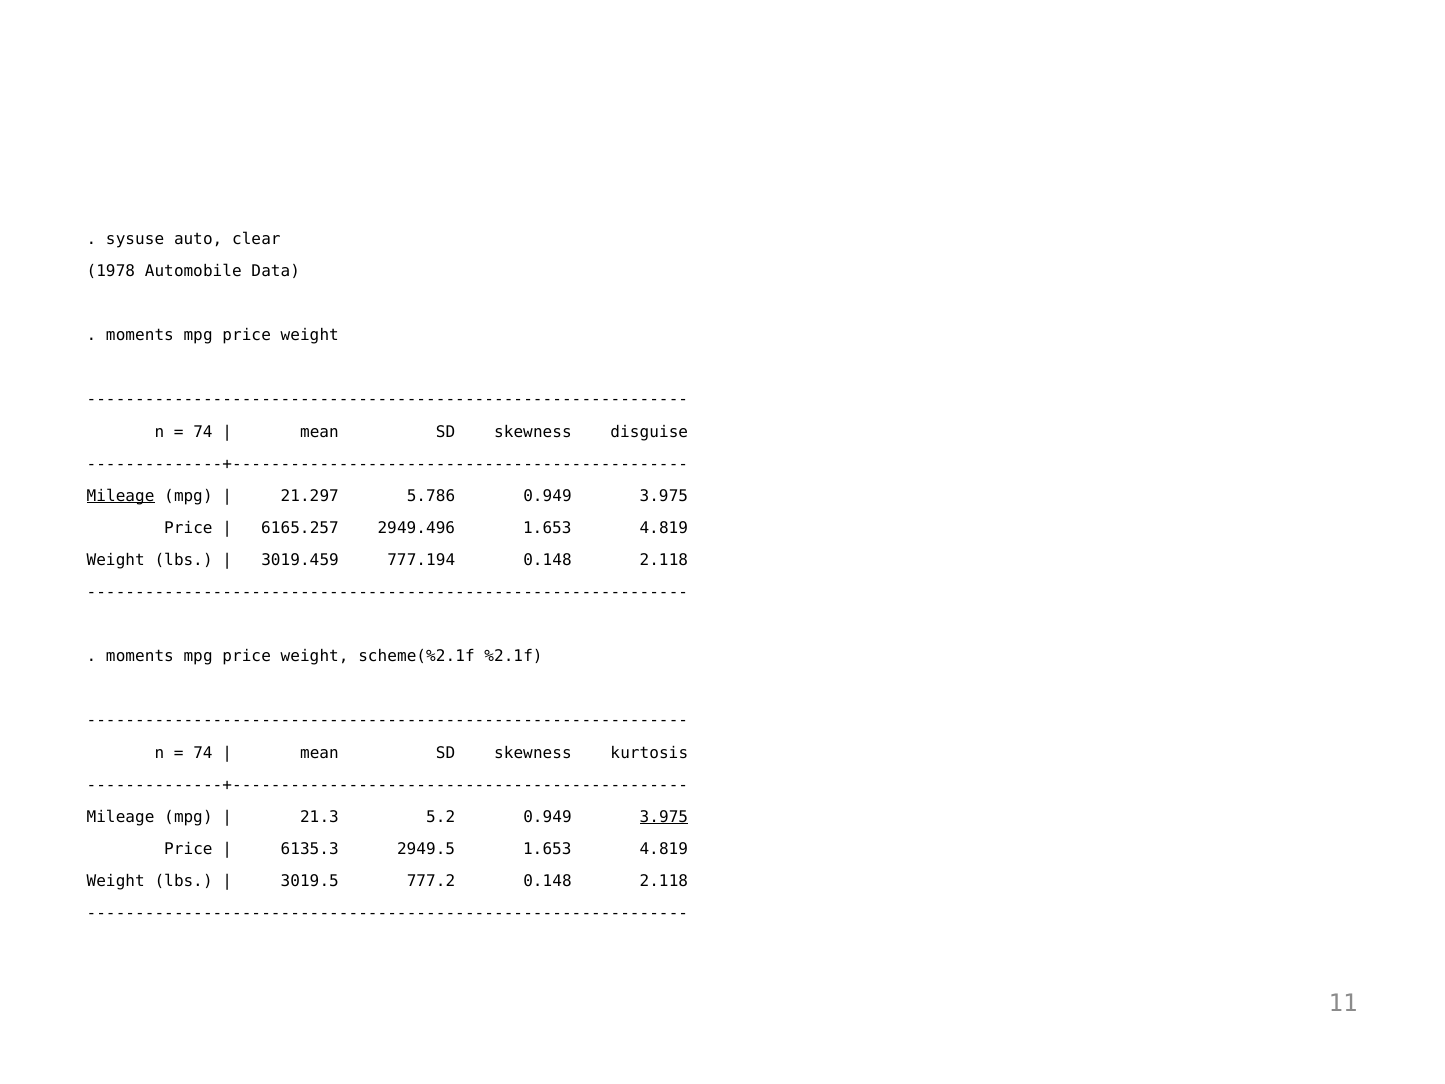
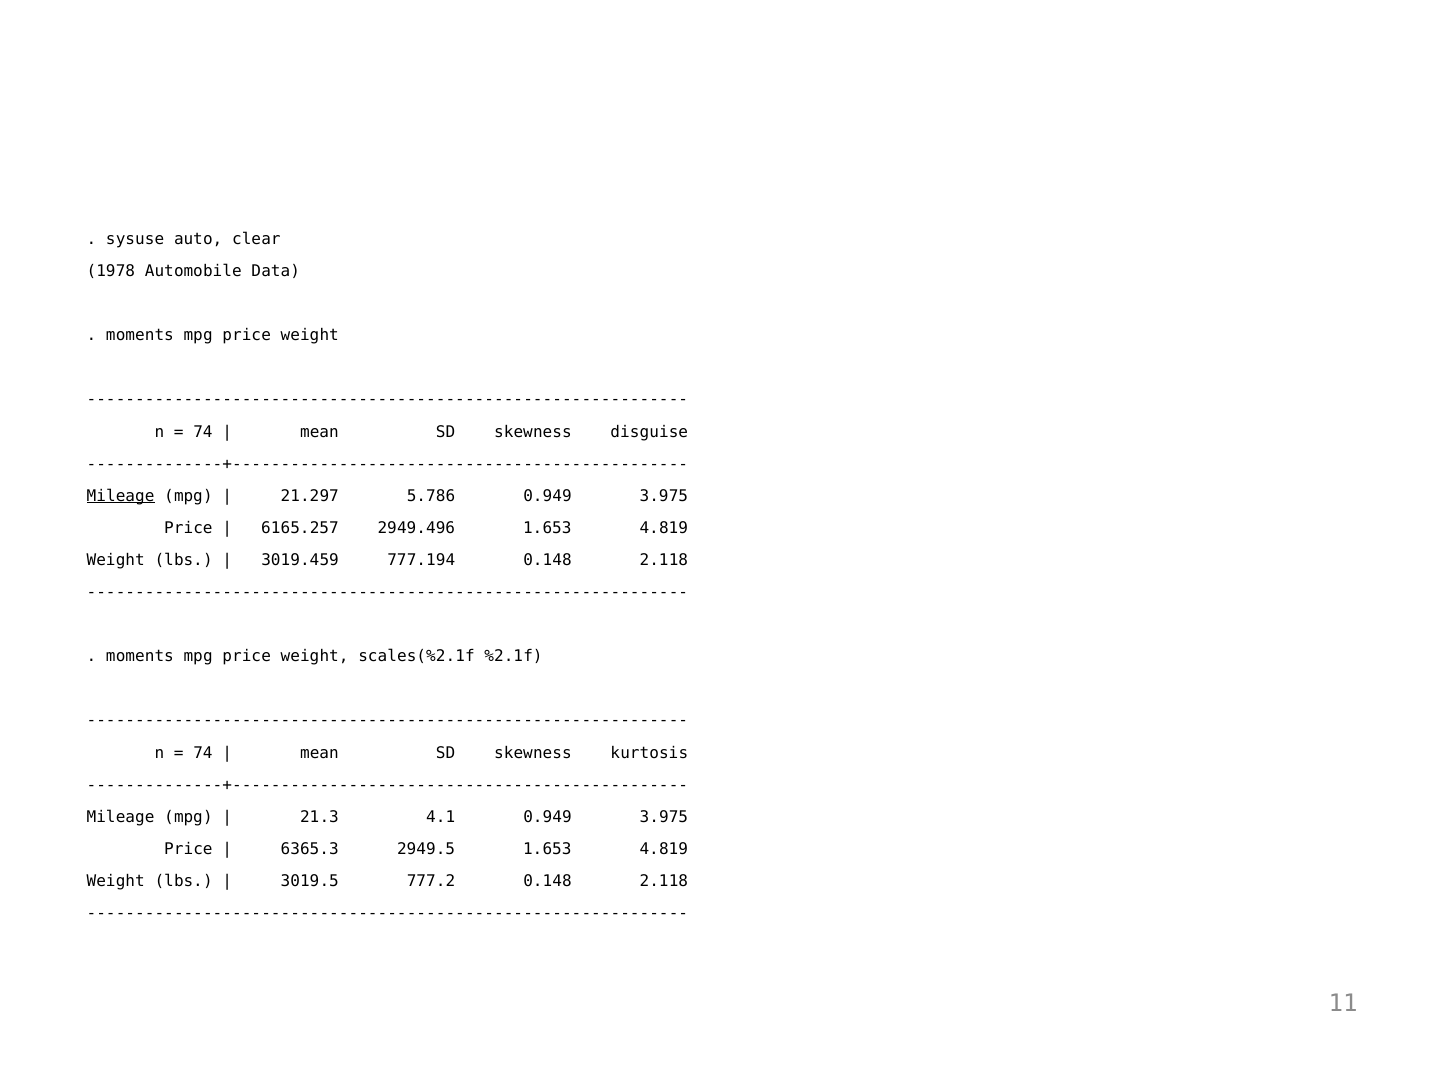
scheme(%2.1f: scheme(%2.1f -> scales(%2.1f
5.2: 5.2 -> 4.1
3.975 at (664, 817) underline: present -> none
6135.3: 6135.3 -> 6365.3
